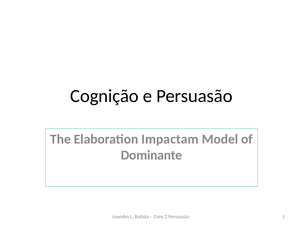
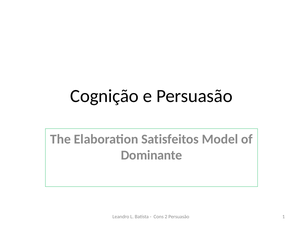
Impactam: Impactam -> Satisfeitos
